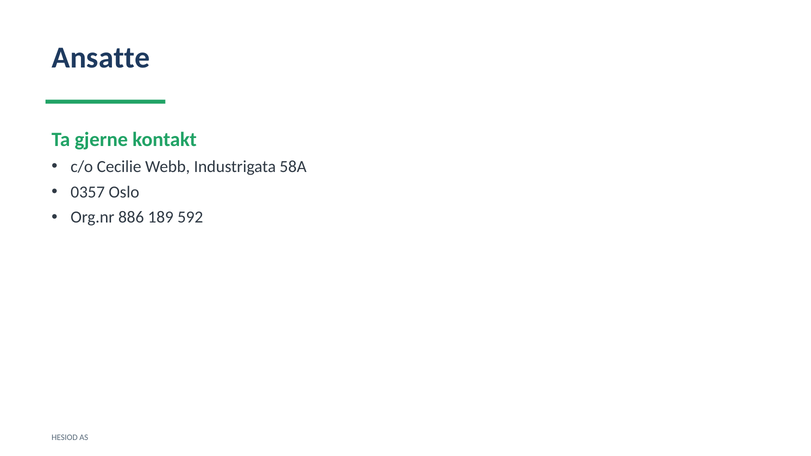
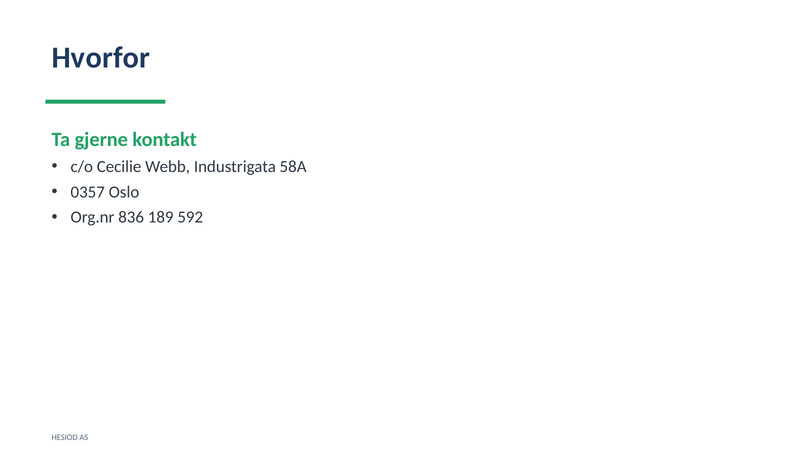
Ansatte: Ansatte -> Hvorfor
886: 886 -> 836
